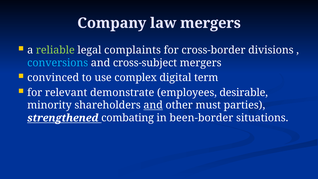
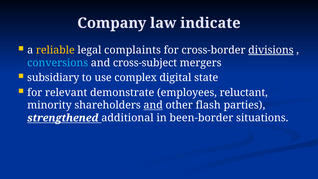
law mergers: mergers -> indicate
reliable colour: light green -> yellow
divisions underline: none -> present
convinced: convinced -> subsidiary
term: term -> state
desirable: desirable -> reluctant
must: must -> flash
combating: combating -> additional
